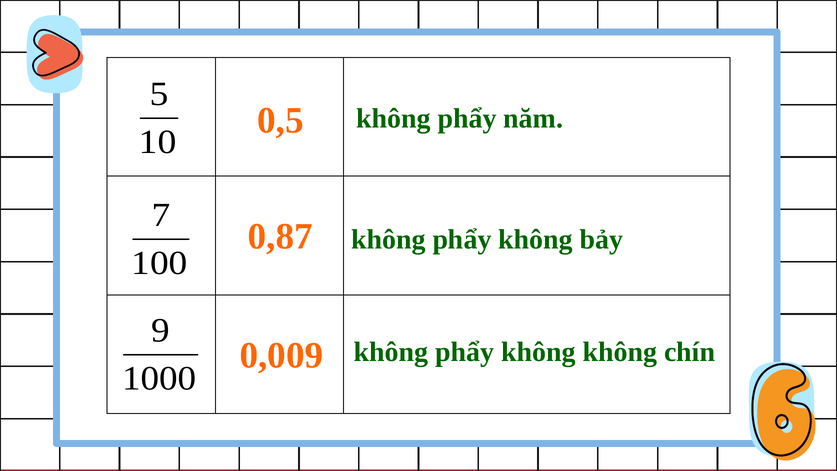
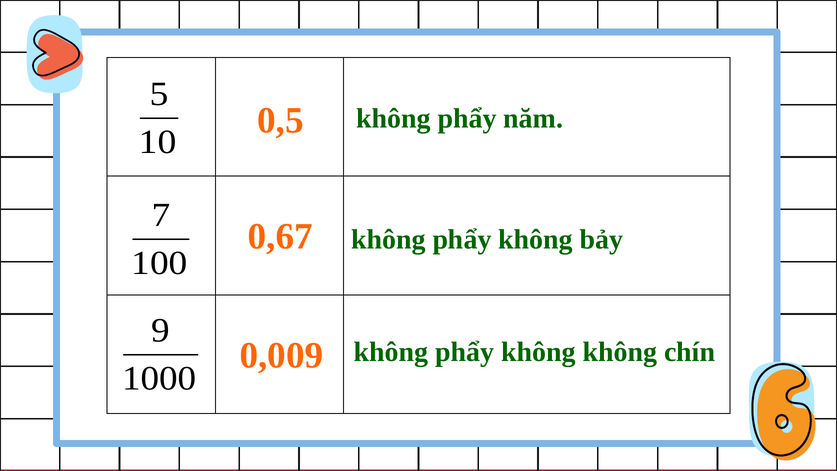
0,87: 0,87 -> 0,67
